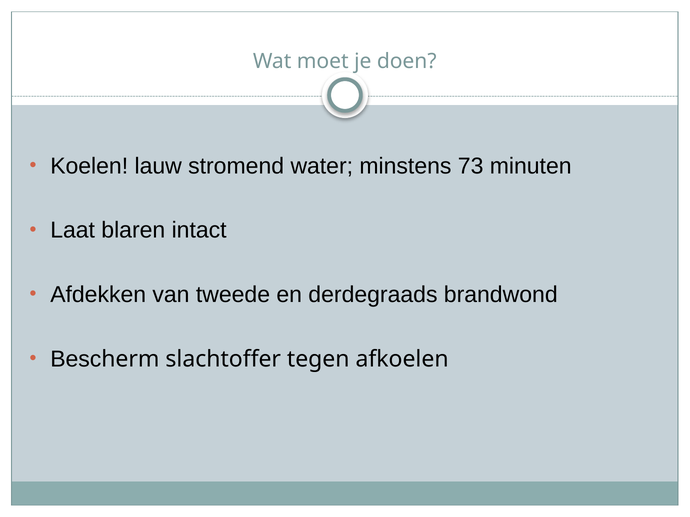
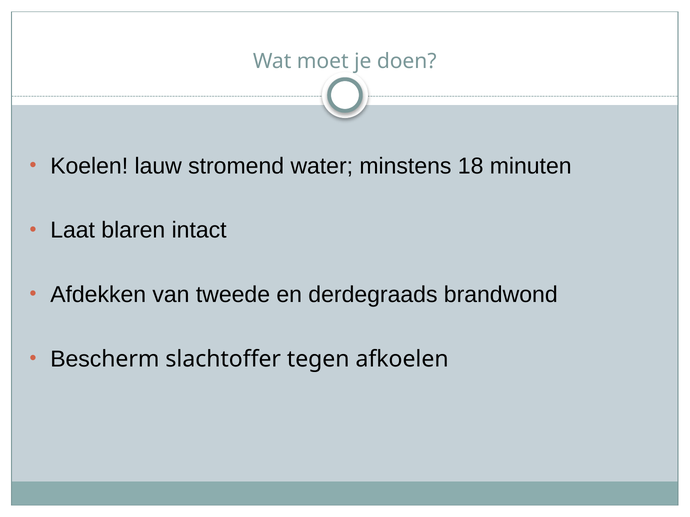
73: 73 -> 18
